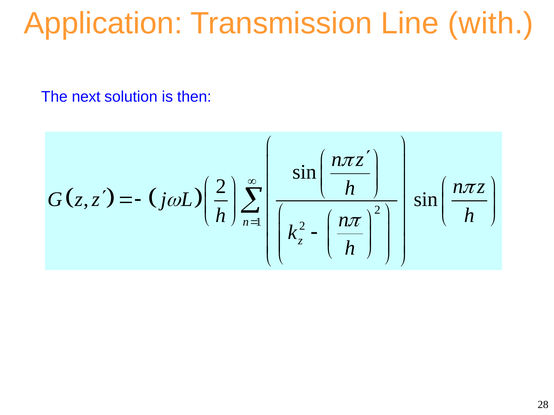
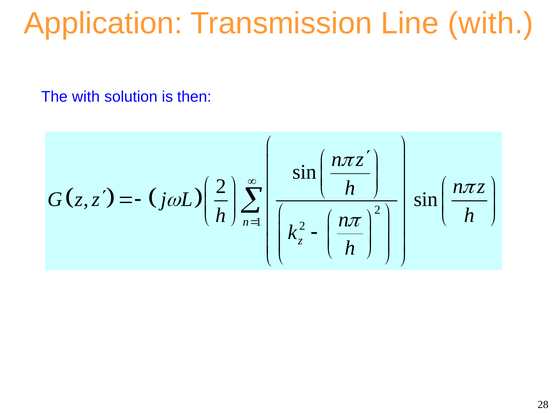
The next: next -> with
